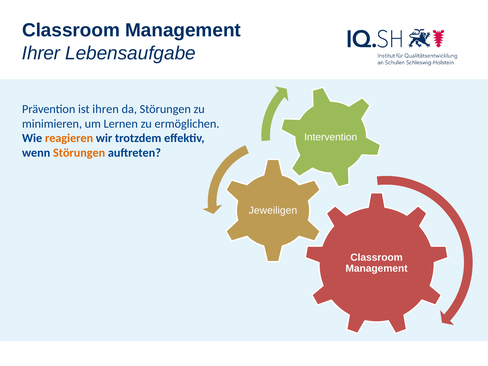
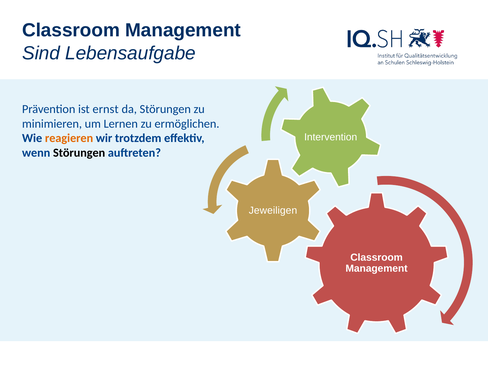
Ihrer: Ihrer -> Sind
ihren: ihren -> ernst
Störungen at (79, 153) colour: orange -> black
